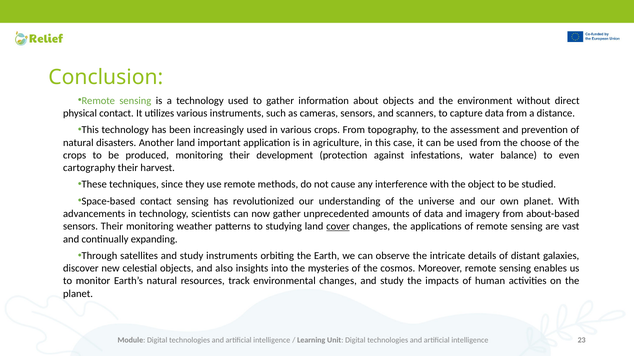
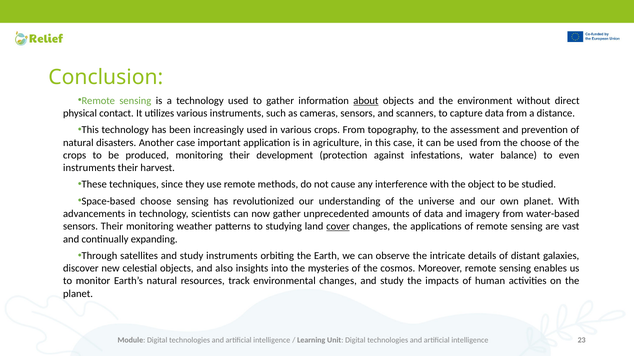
about underline: none -> present
Another land: land -> case
cartography at (89, 168): cartography -> instruments
Space-based contact: contact -> choose
about-based: about-based -> water-based
